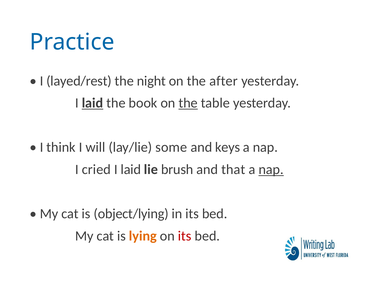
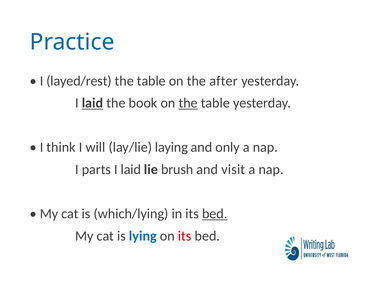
night at (151, 81): night -> table
some: some -> laying
keys: keys -> only
cried: cried -> parts
that: that -> visit
nap at (271, 169) underline: present -> none
object/lying: object/lying -> which/lying
bed at (215, 214) underline: none -> present
lying colour: orange -> blue
